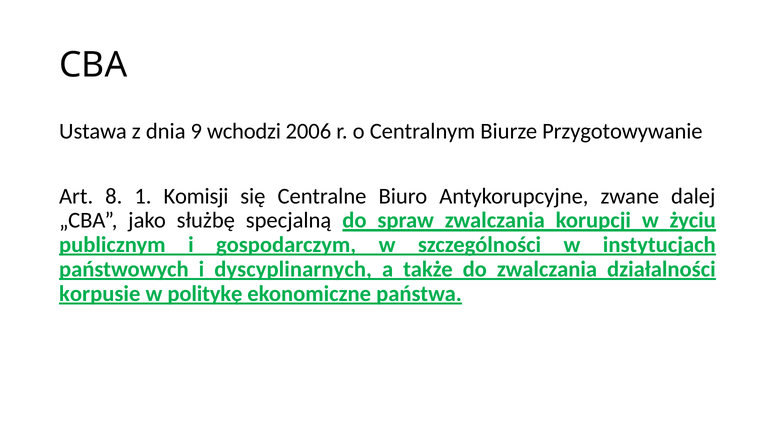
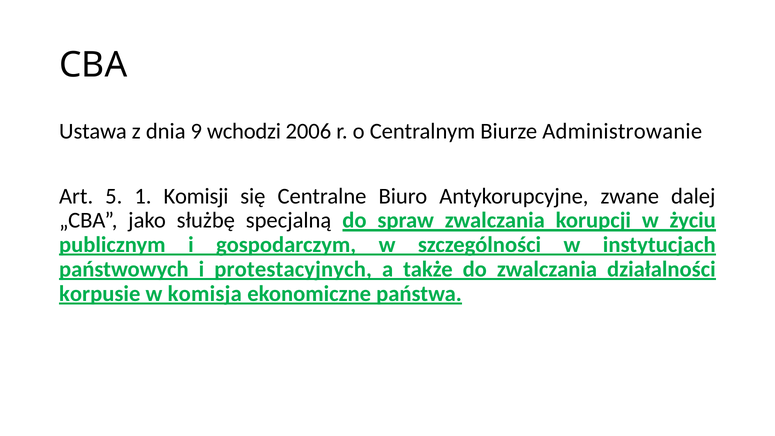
Przygotowywanie: Przygotowywanie -> Administrowanie
8: 8 -> 5
dyscyplinarnych: dyscyplinarnych -> protestacyjnych
politykę: politykę -> komisja
